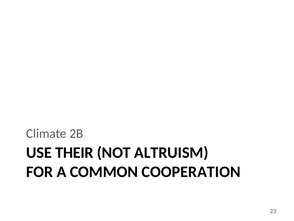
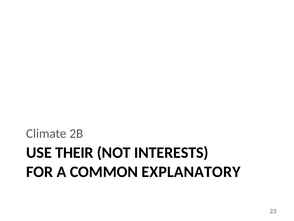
ALTRUISM: ALTRUISM -> INTERESTS
COOPERATION: COOPERATION -> EXPLANATORY
